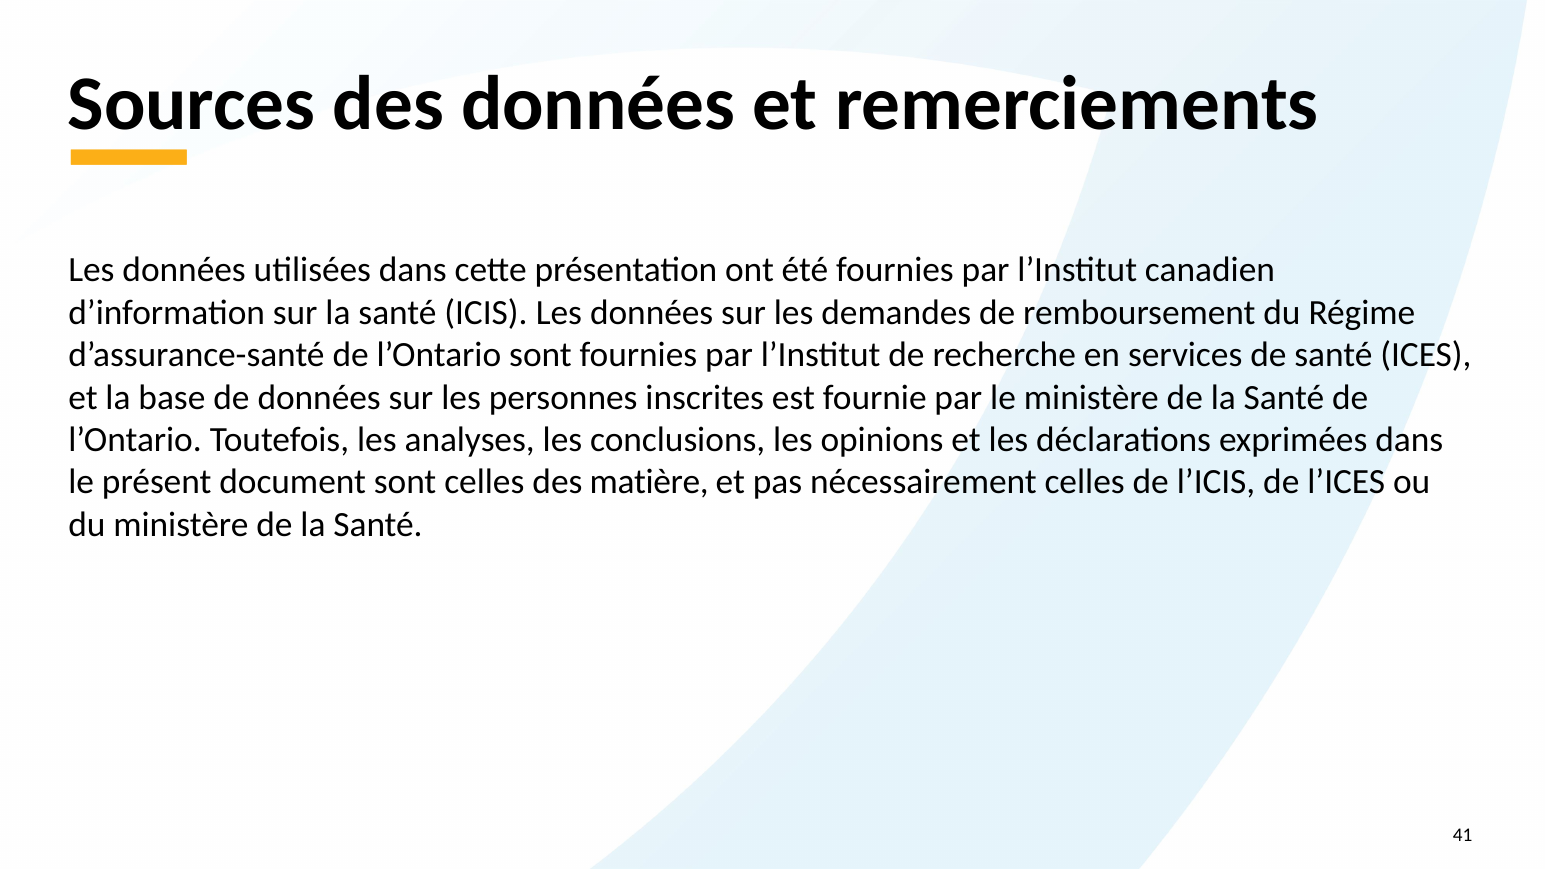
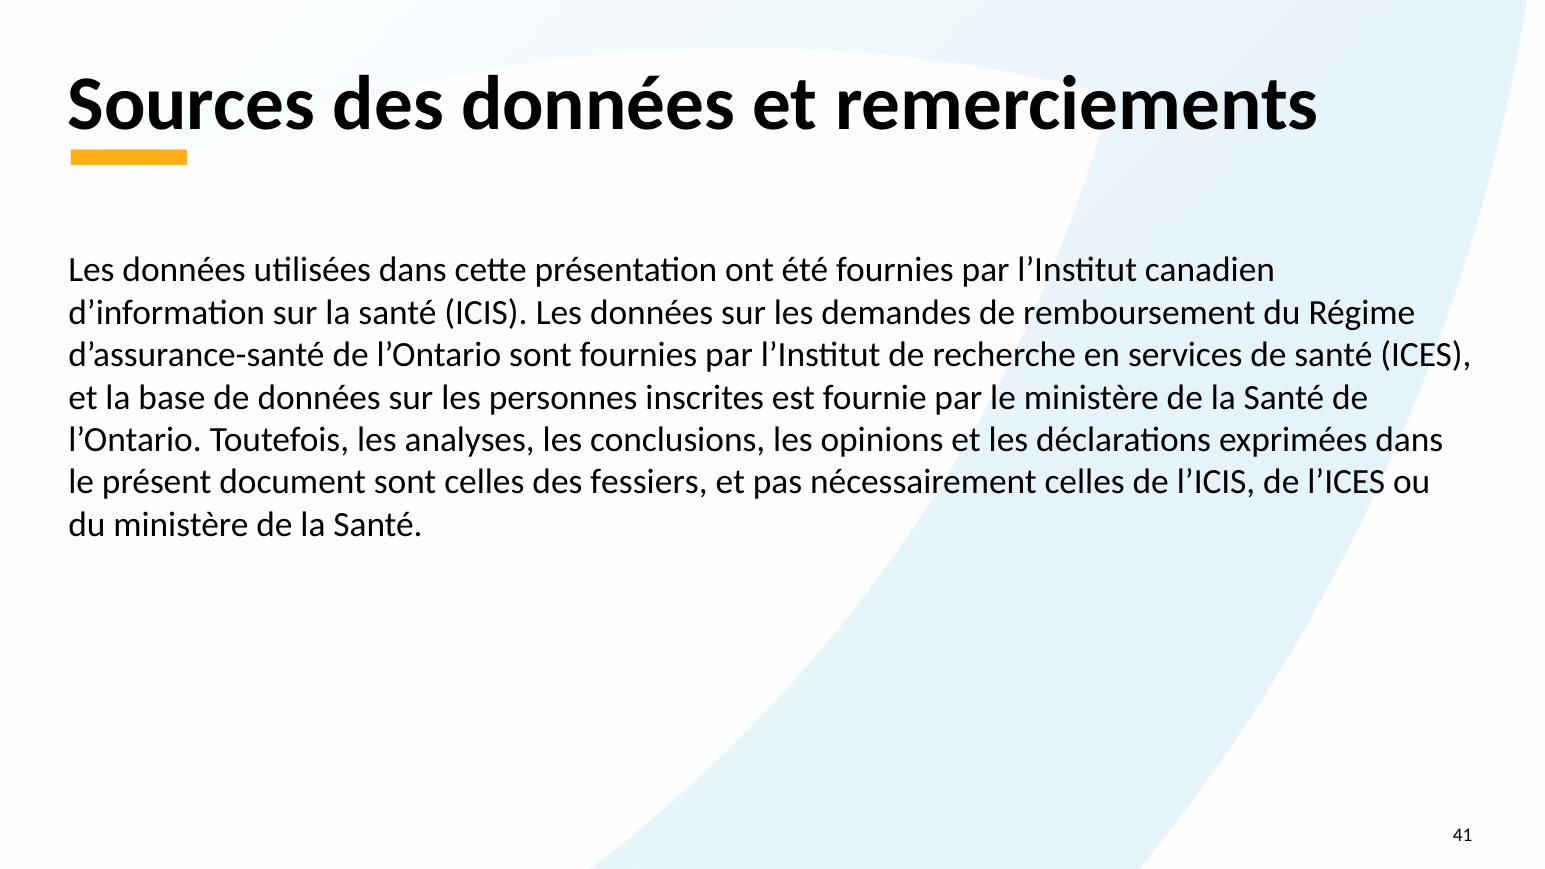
matière: matière -> fessiers
